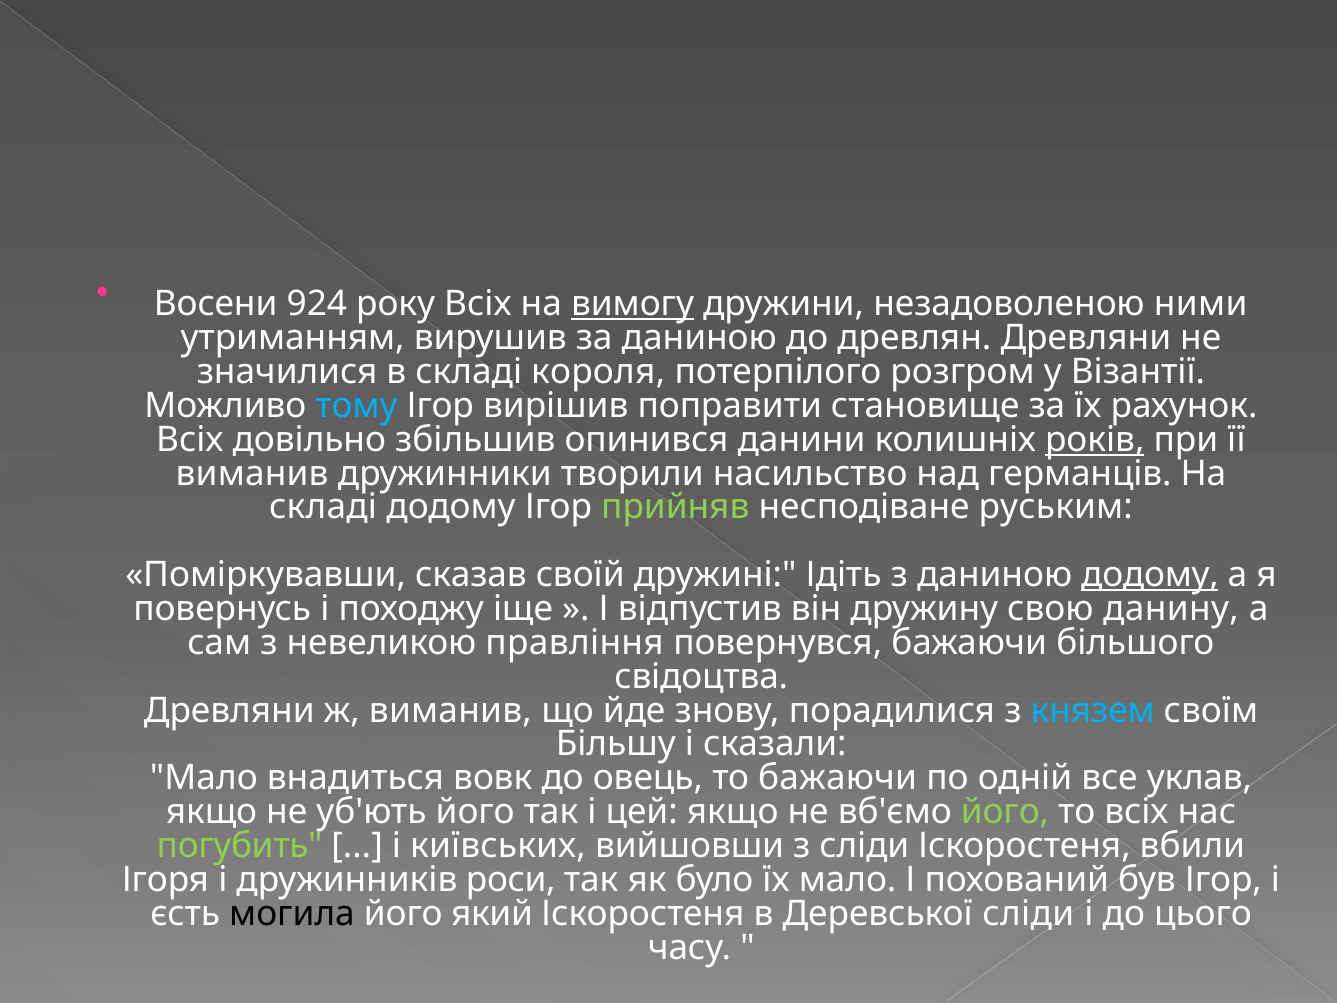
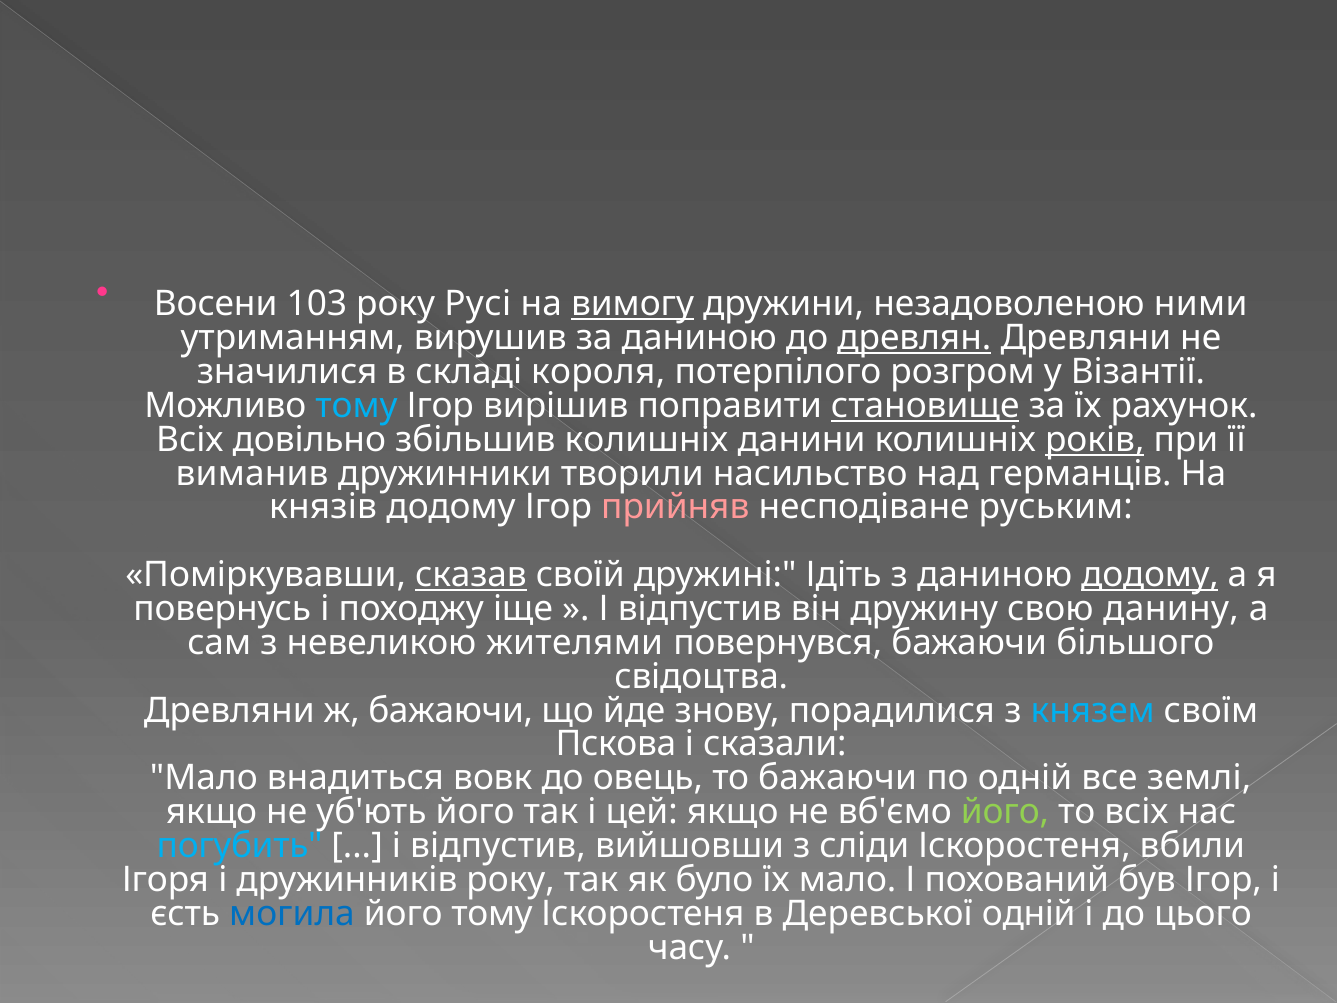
924: 924 -> 103
року Всіх: Всіх -> Русі
древлян underline: none -> present
становище underline: none -> present
збільшив опинився: опинився -> колишніх
складі at (323, 507): складі -> князів
прийняв colour: light green -> pink
сказав underline: none -> present
правління: правління -> жителями
ж виманив: виманив -> бажаючи
Більшу: Більшу -> Пскова
уклав: уклав -> землі
погубить colour: light green -> light blue
київських at (498, 846): київських -> відпустив
дружинників роси: роси -> року
могила colour: black -> blue
його який: який -> тому
Деревської сліди: сліди -> одній
